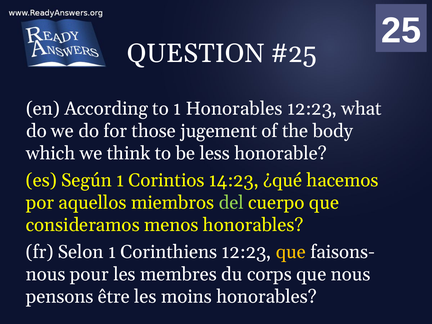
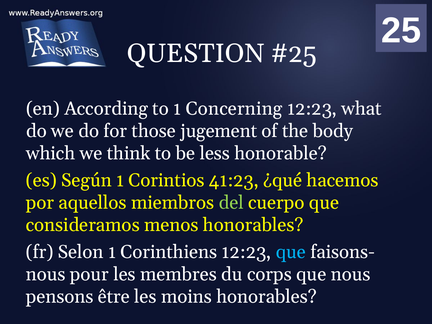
1 Honorables: Honorables -> Concerning
14:23: 14:23 -> 41:23
que at (291, 252) colour: yellow -> light blue
